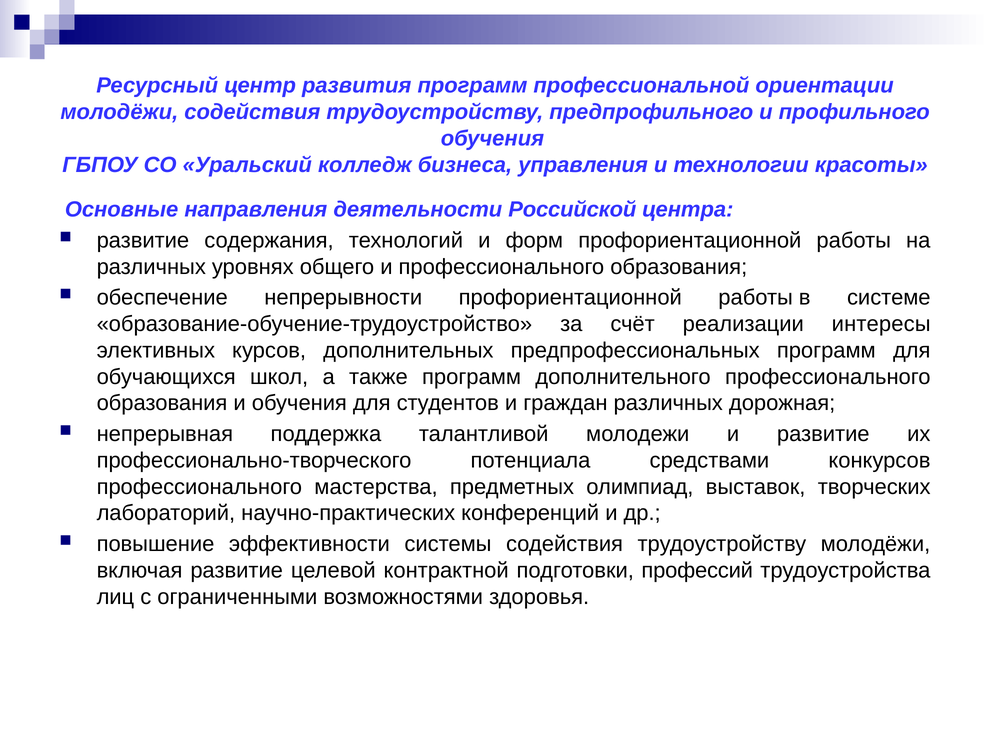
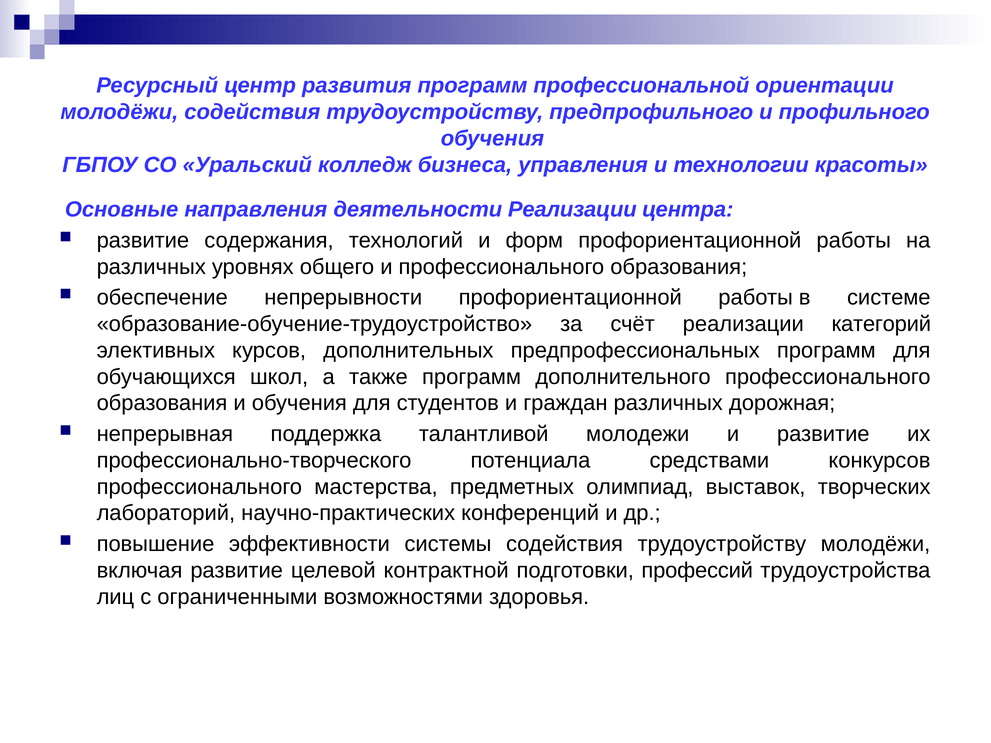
деятельности Российской: Российской -> Реализации
интересы: интересы -> категорий
